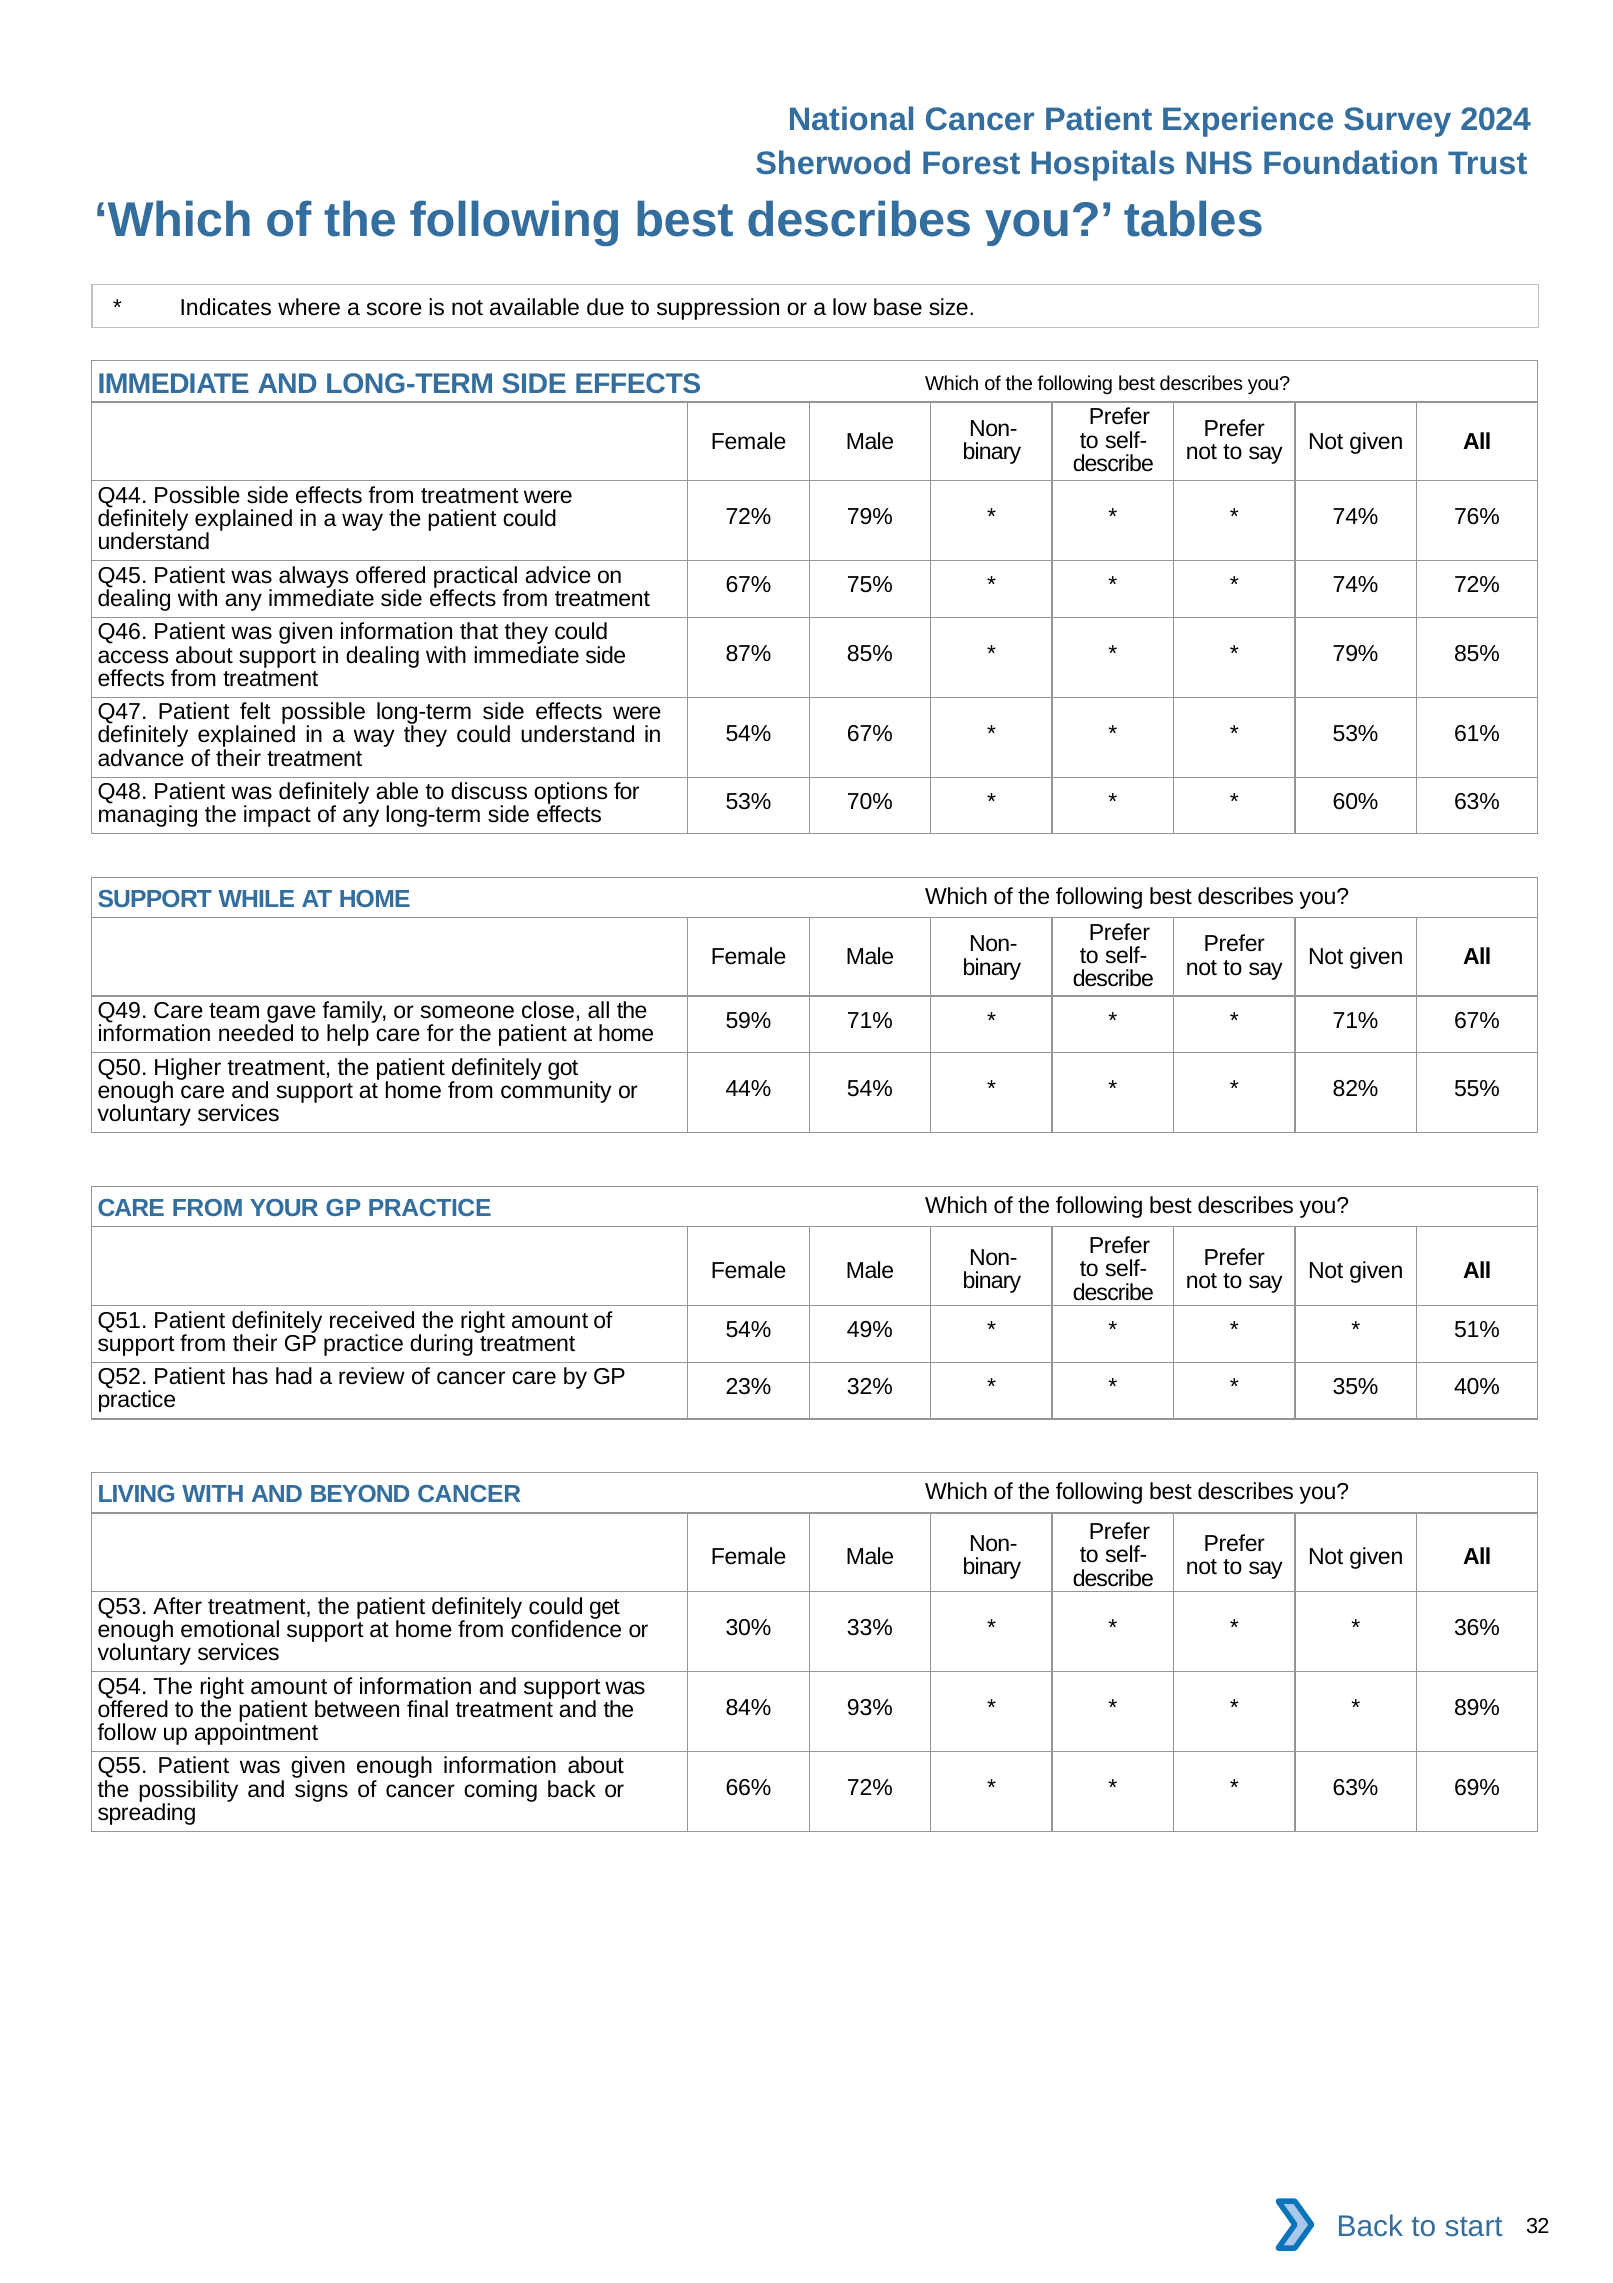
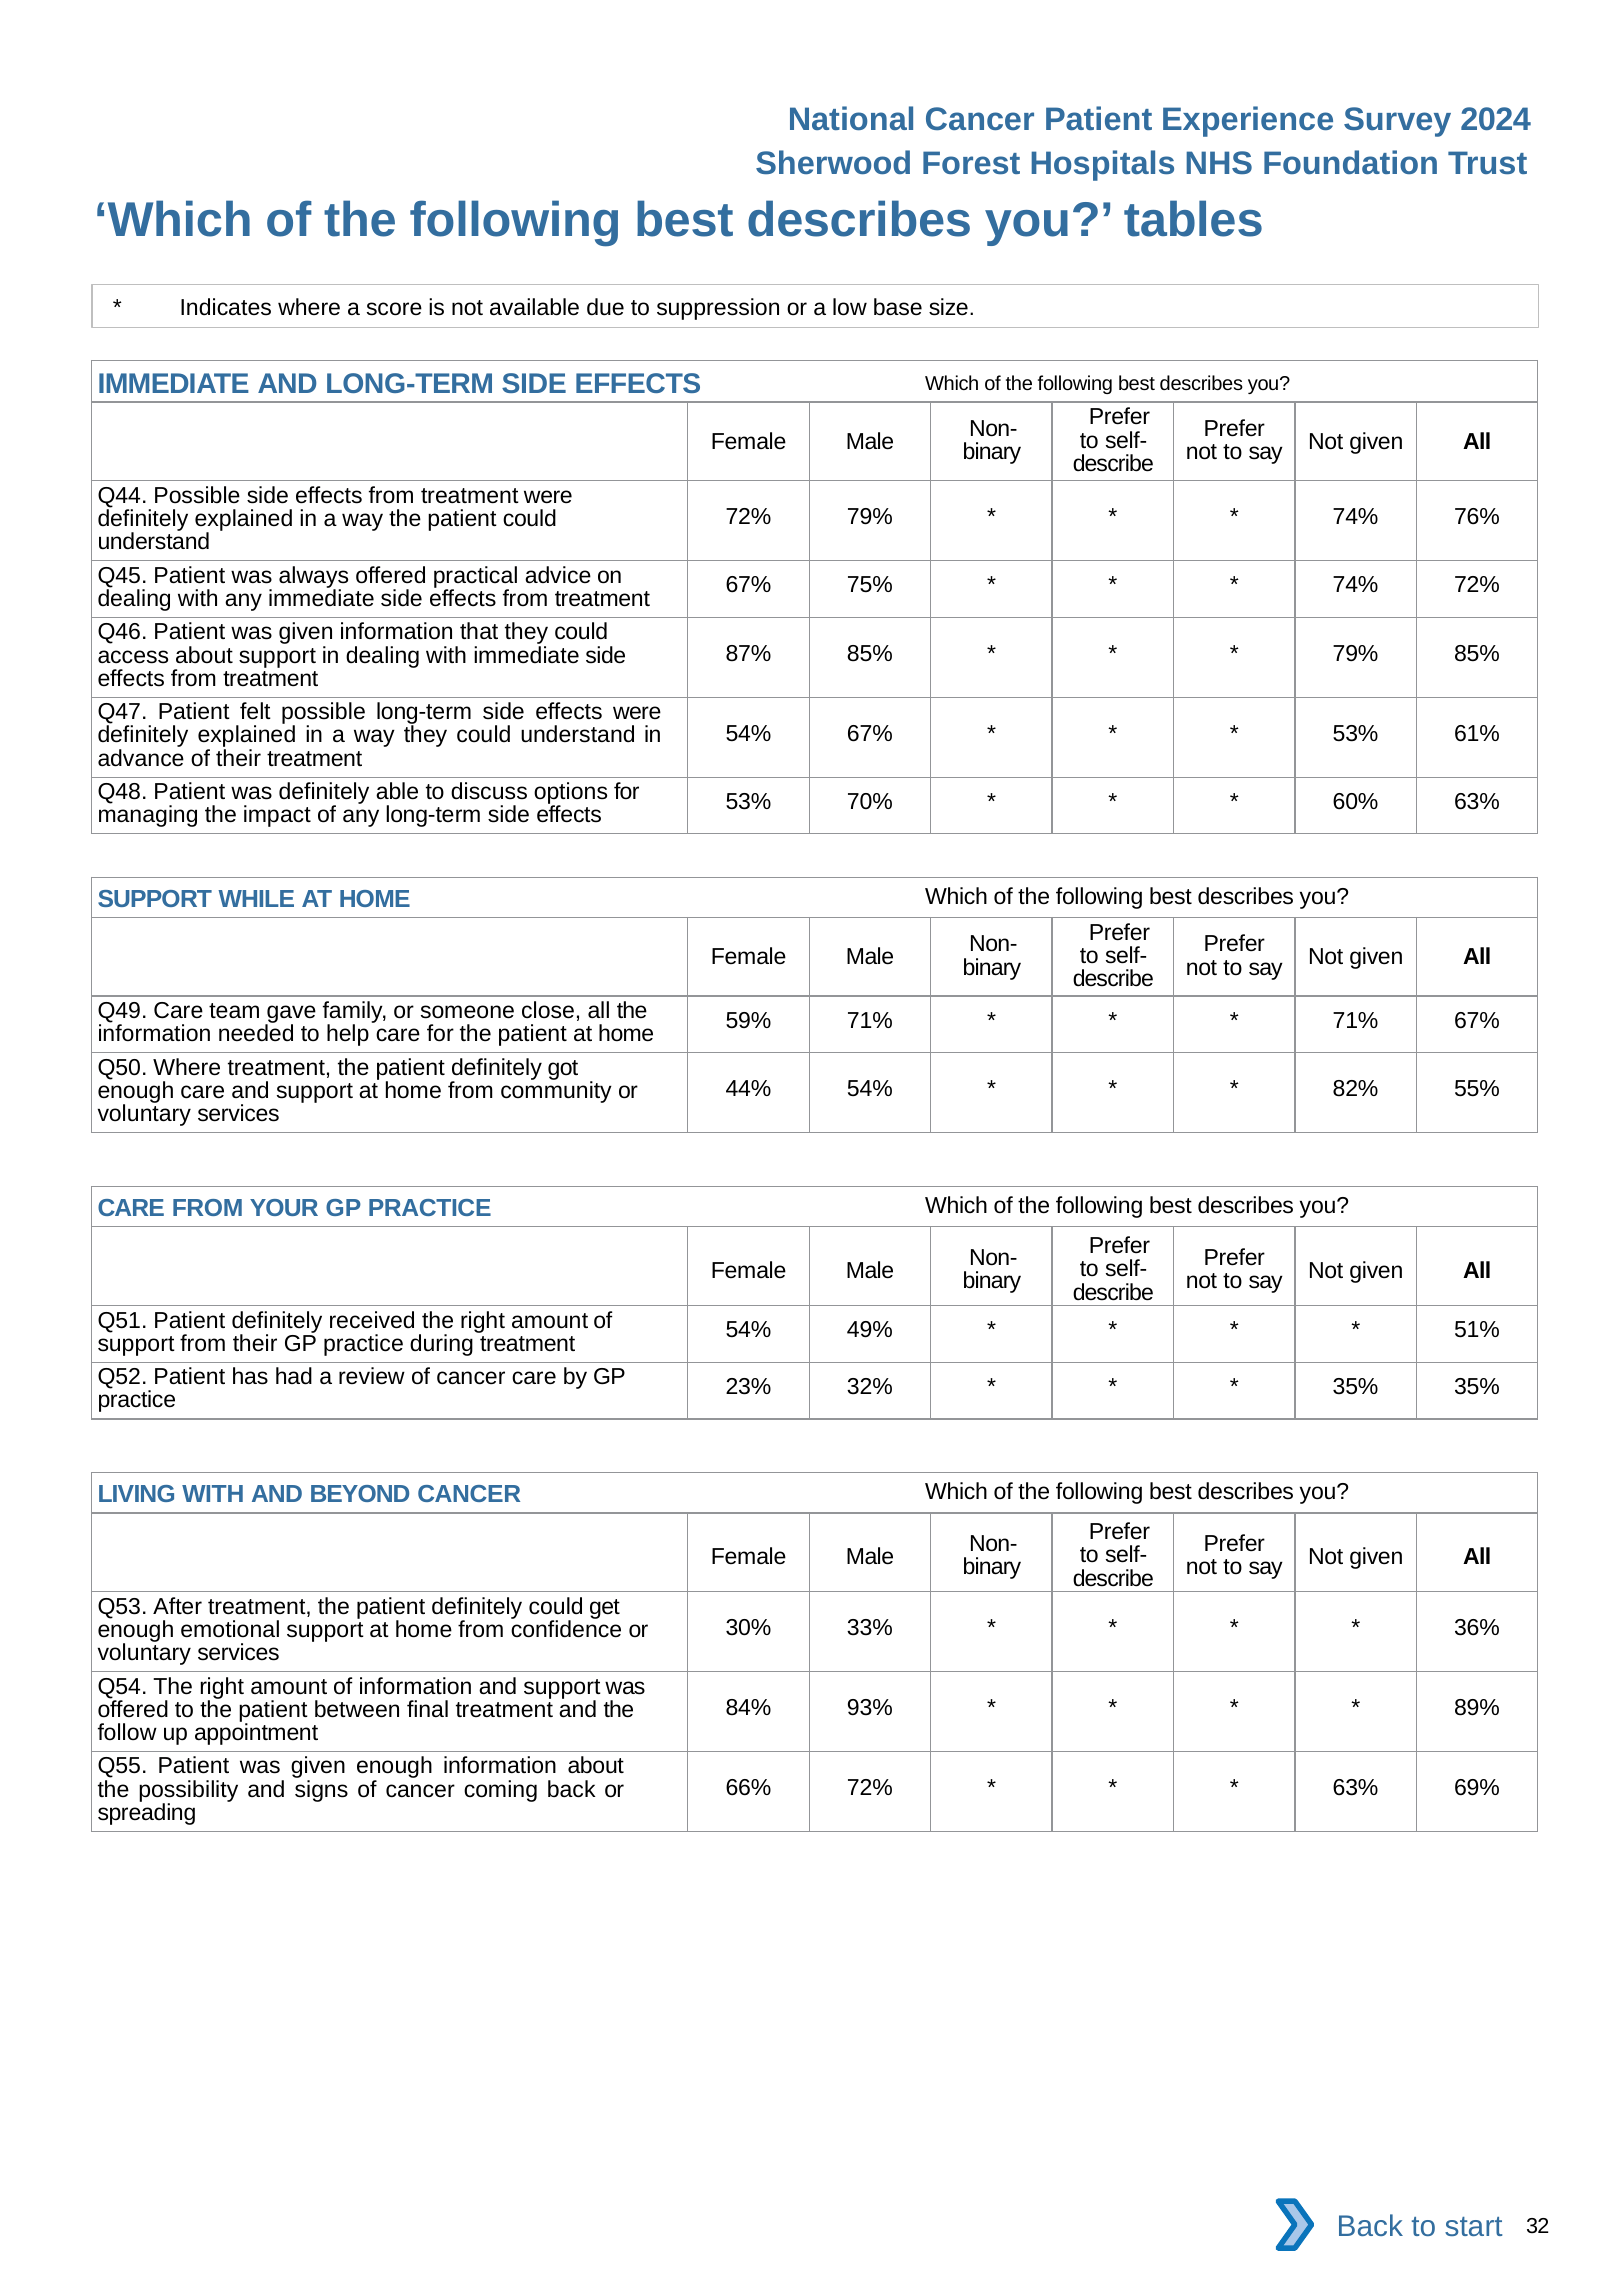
Q50 Higher: Higher -> Where
35% 40%: 40% -> 35%
